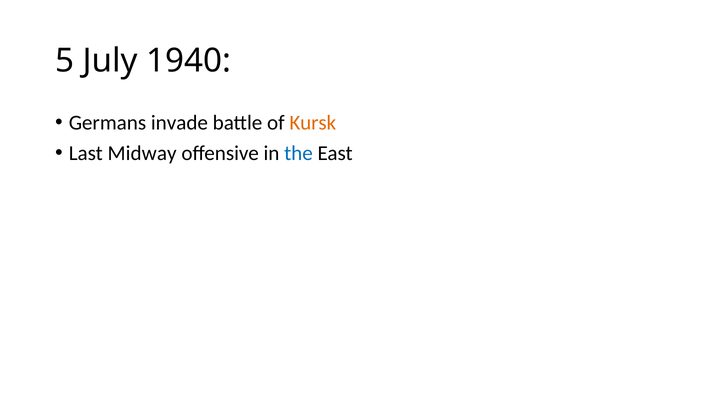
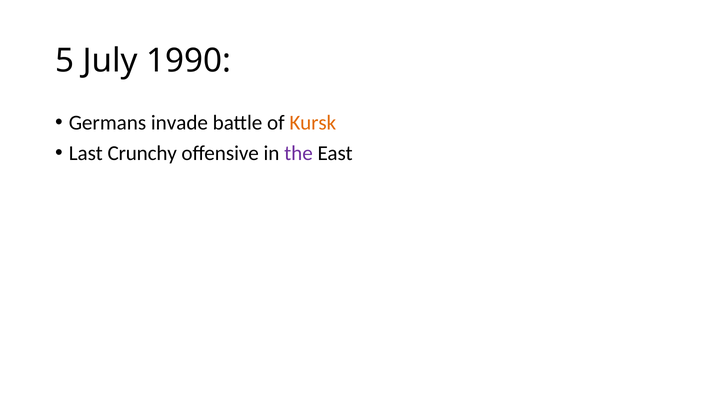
1940: 1940 -> 1990
Midway: Midway -> Crunchy
the colour: blue -> purple
